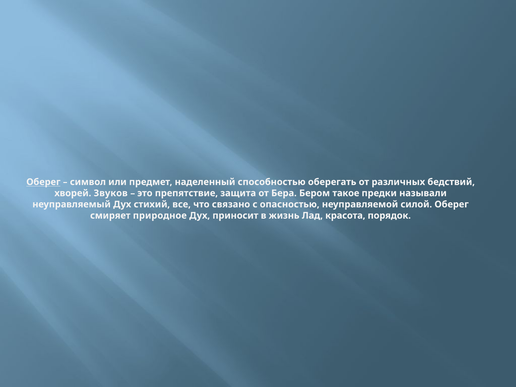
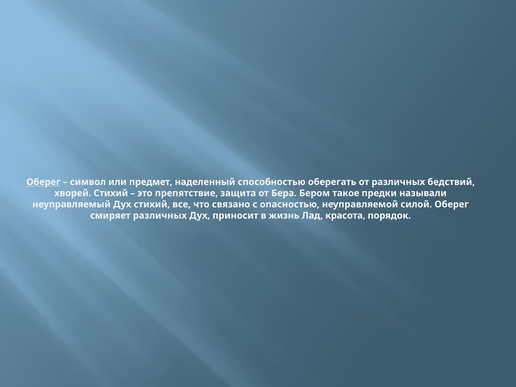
хворей Звуков: Звуков -> Стихий
смиряет природное: природное -> различных
